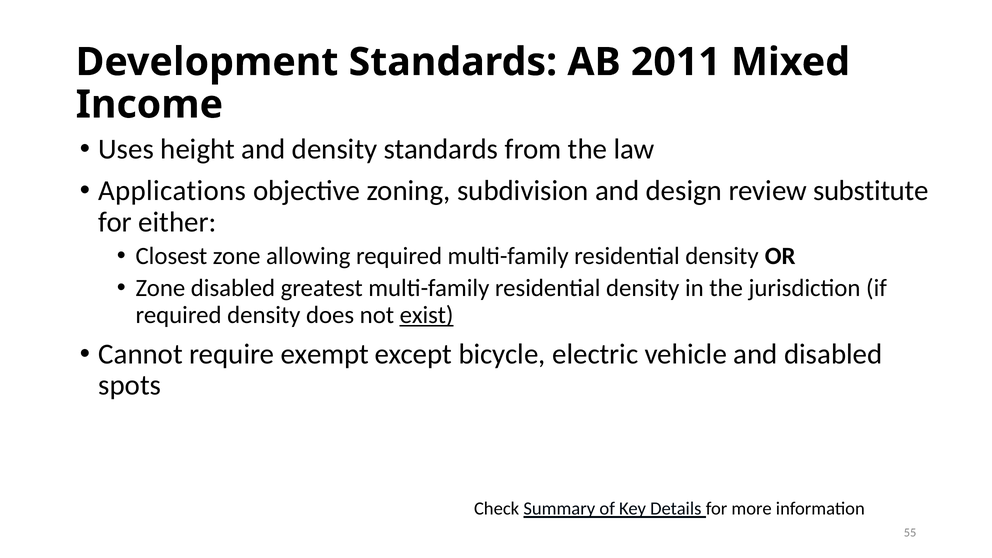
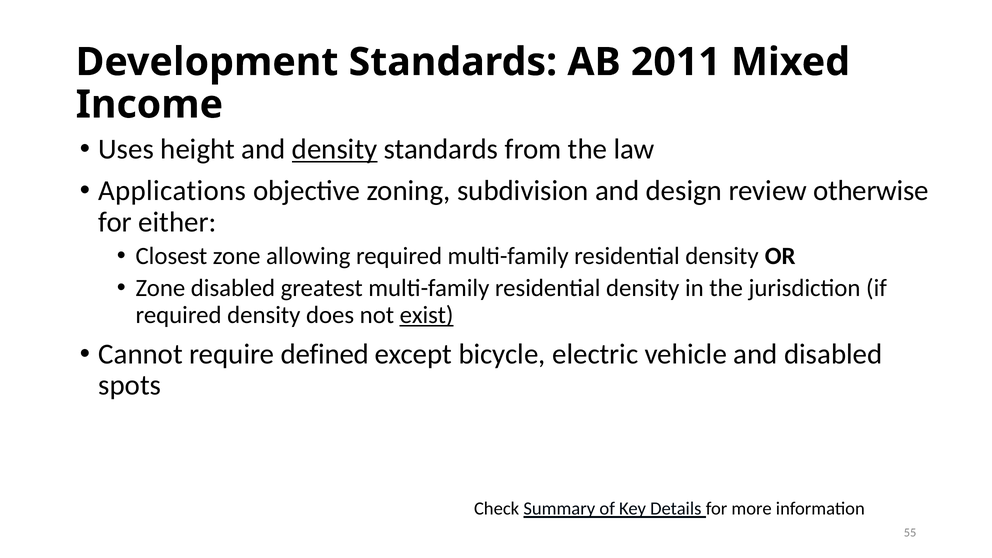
density at (335, 149) underline: none -> present
substitute: substitute -> otherwise
exempt: exempt -> defined
